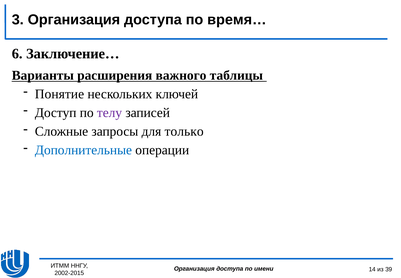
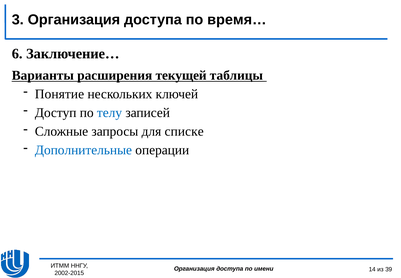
важного: важного -> текущей
телу colour: purple -> blue
только: только -> списке
